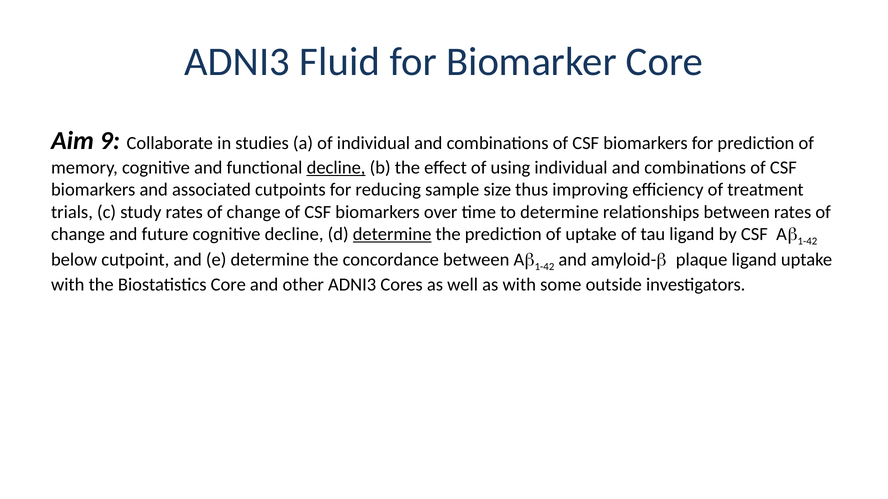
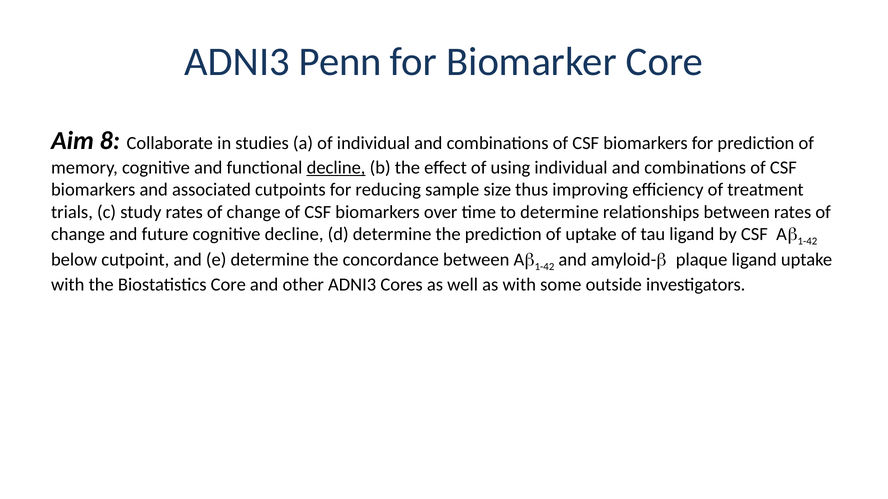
Fluid: Fluid -> Penn
9: 9 -> 8
determine at (392, 234) underline: present -> none
